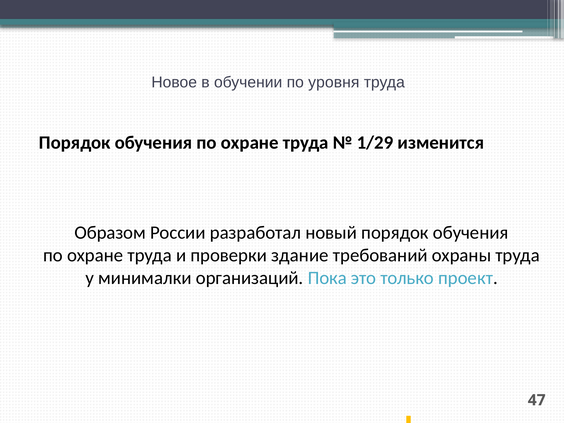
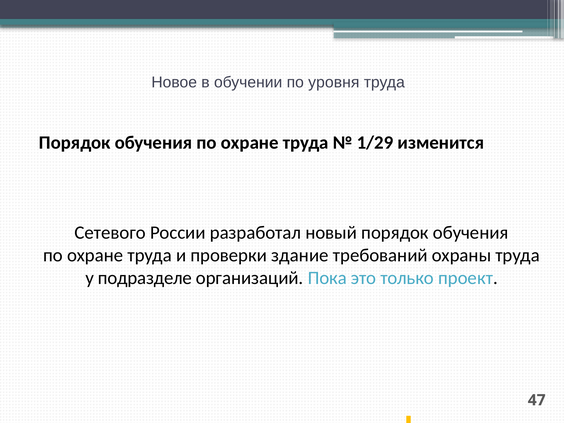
Образом: Образом -> Сетевого
минималки: минималки -> подразделе
